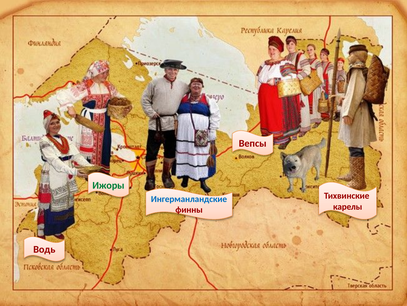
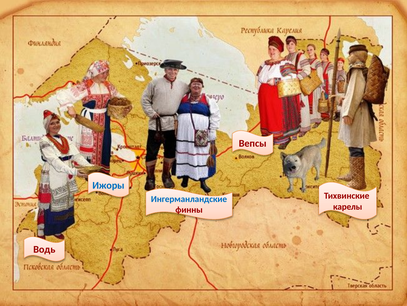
Ижоры colour: green -> blue
